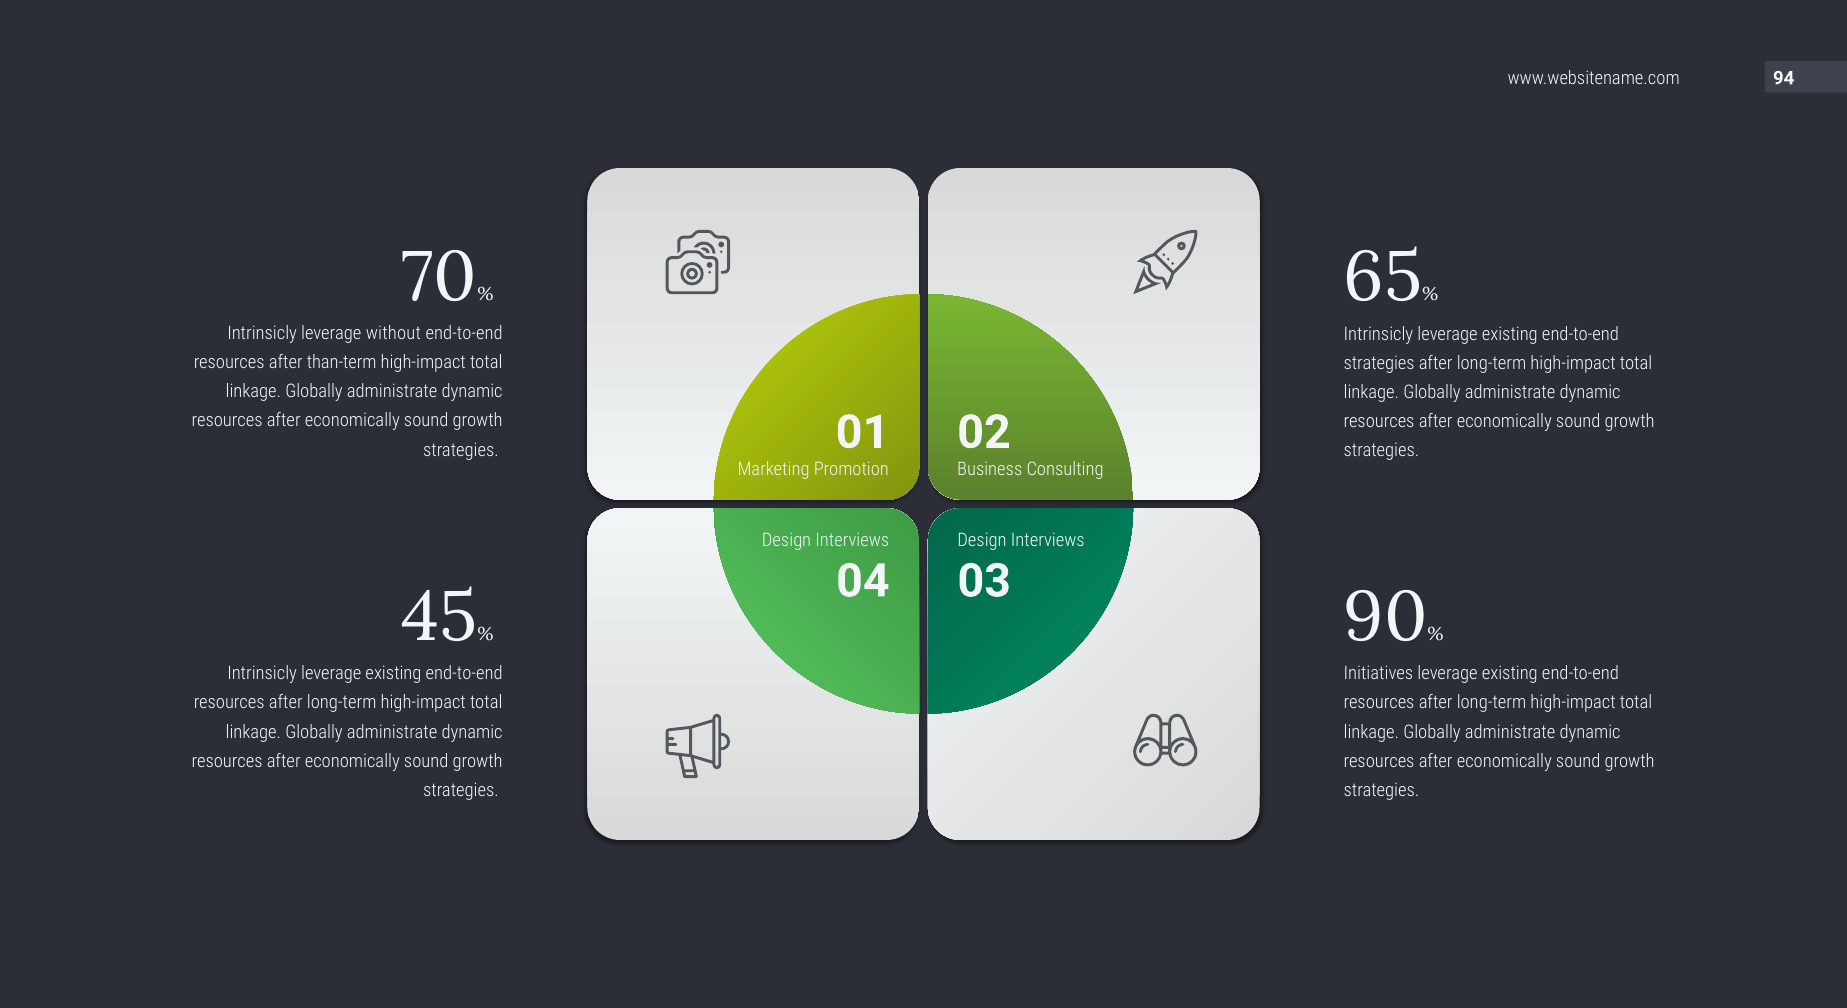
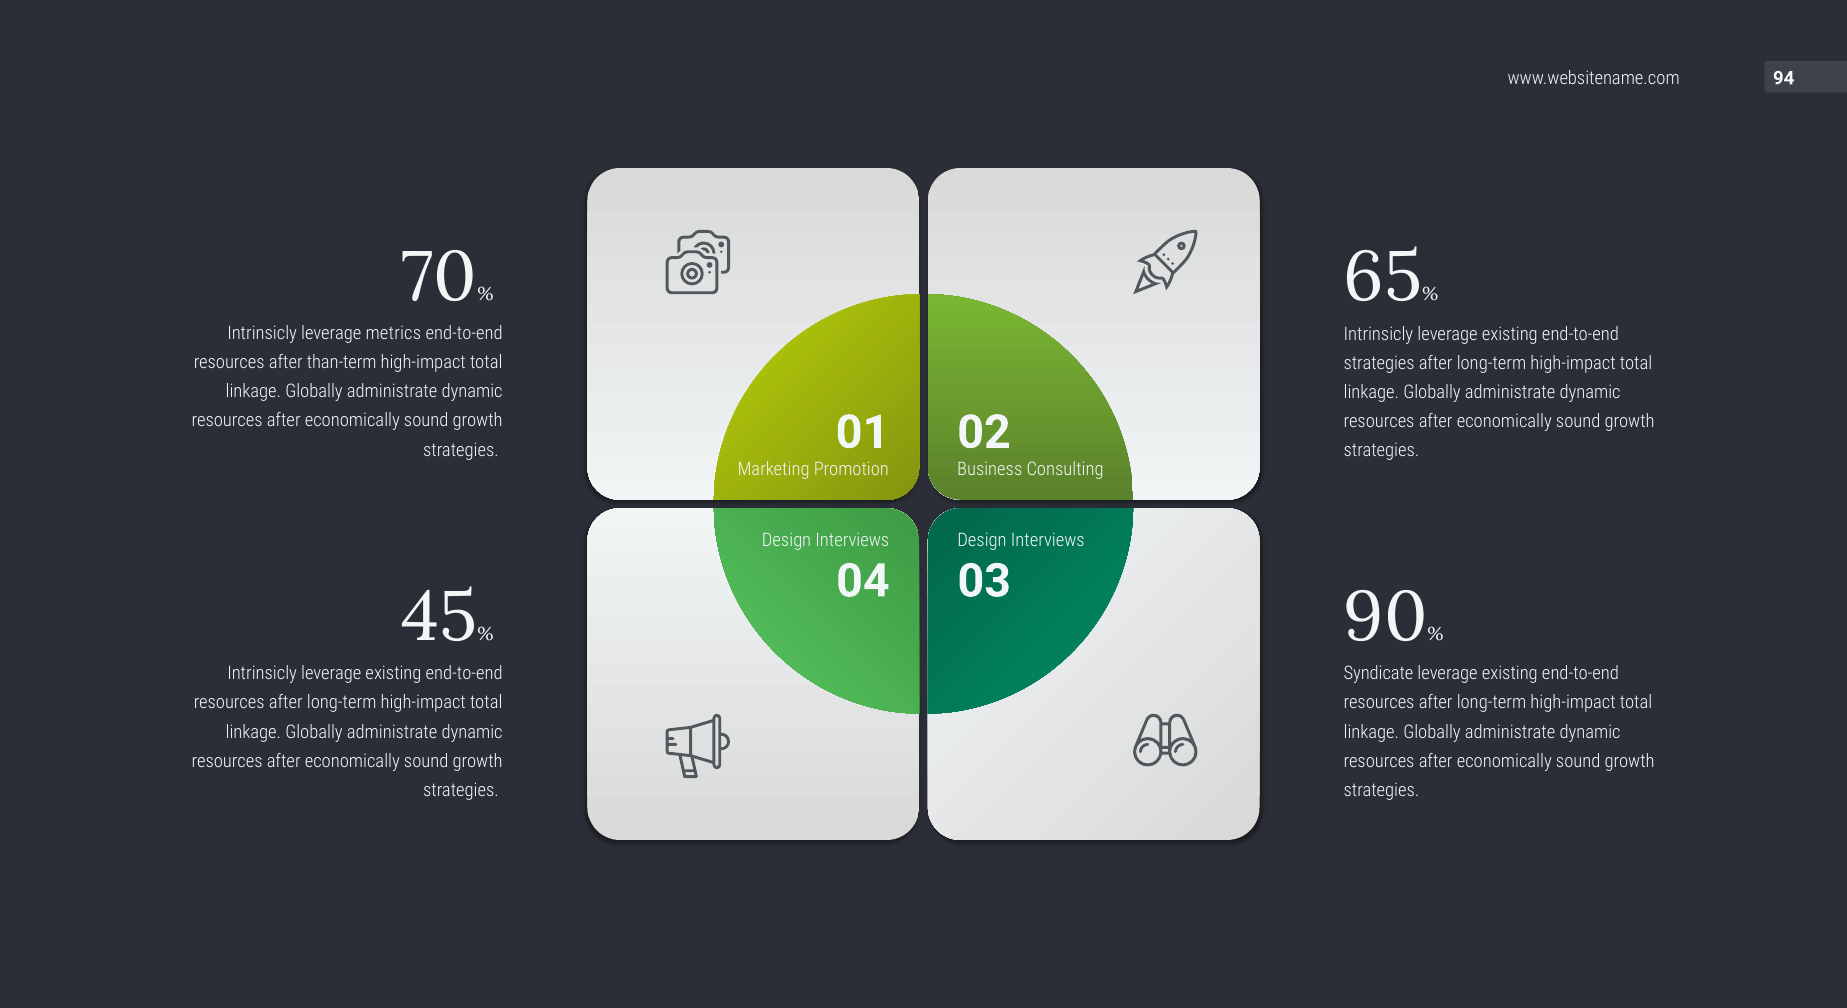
without: without -> metrics
Initiatives: Initiatives -> Syndicate
